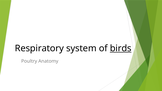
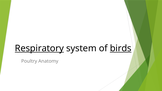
Respiratory underline: none -> present
